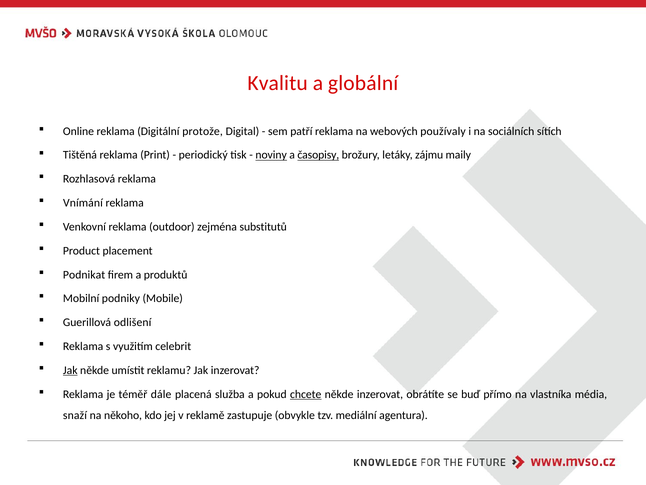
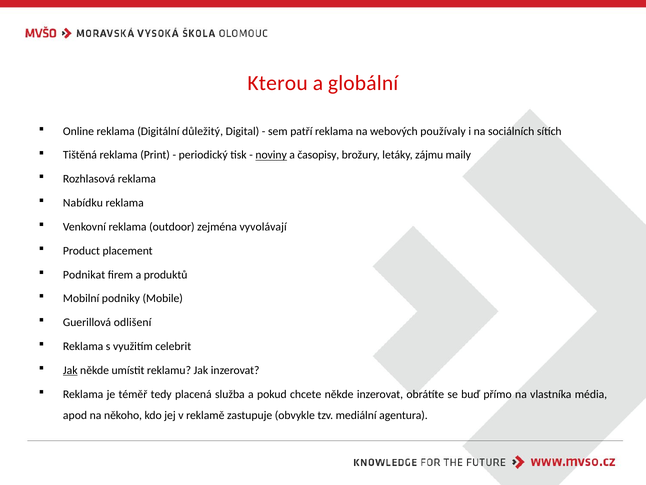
Kvalitu: Kvalitu -> Kterou
protože: protože -> důležitý
časopisy underline: present -> none
Vnímání: Vnímání -> Nabídku
substitutů: substitutů -> vyvolávají
dále: dále -> tedy
chcete underline: present -> none
snaží: snaží -> apod
